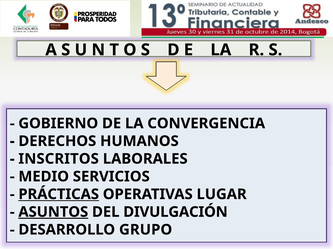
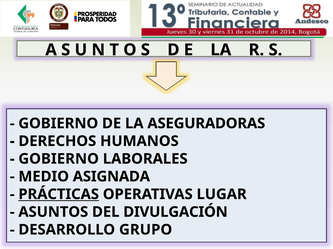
CONVERGENCIA: CONVERGENCIA -> ASEGURADORAS
INSCRITOS at (59, 159): INSCRITOS -> GOBIERNO
SERVICIOS: SERVICIOS -> ASIGNADA
ASUNTOS underline: present -> none
